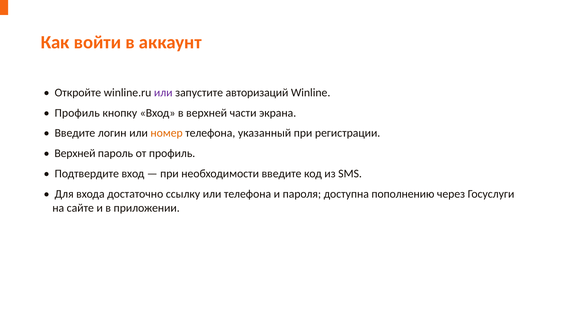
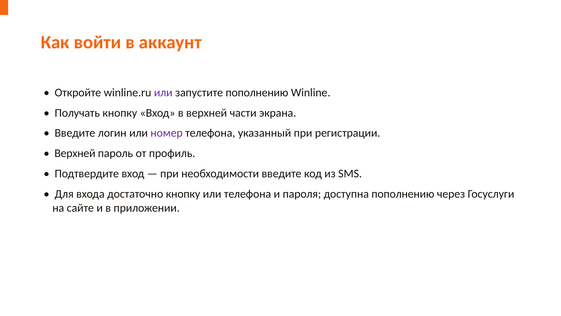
запустите авторизаций: авторизаций -> пополнению
Профиль at (77, 113): Профиль -> Получать
номер colour: orange -> purple
достаточно ссылку: ссылку -> кнопку
